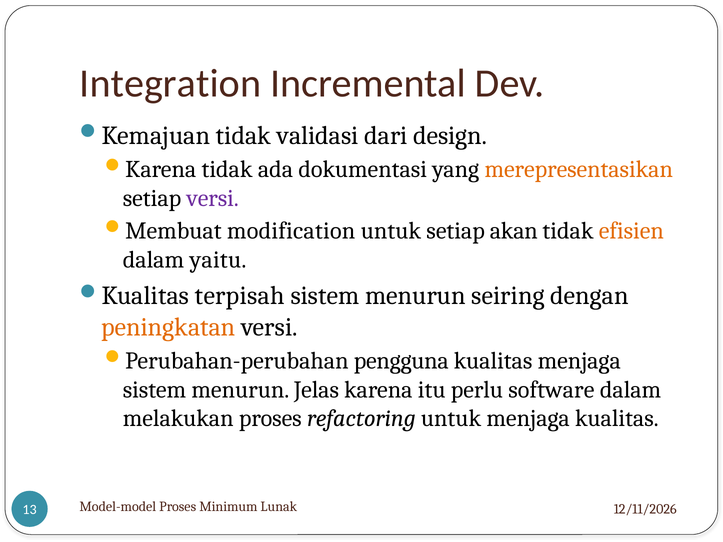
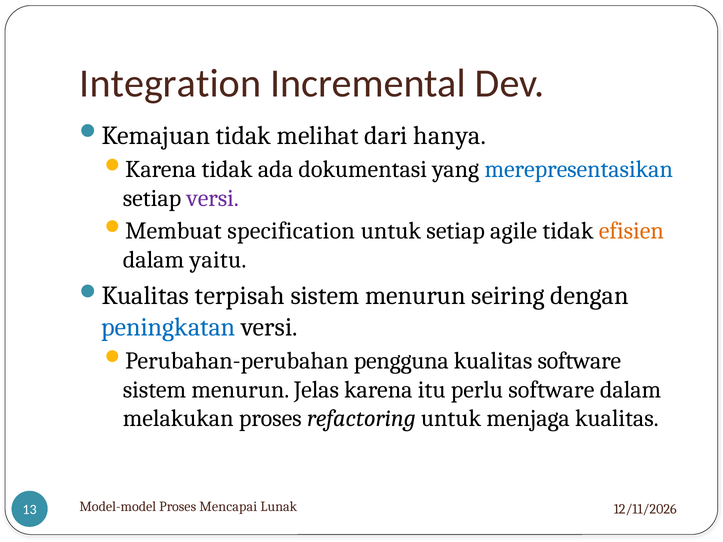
validasi: validasi -> melihat
design: design -> hanya
merepresentasikan colour: orange -> blue
modification: modification -> specification
akan: akan -> agile
peningkatan colour: orange -> blue
kualitas menjaga: menjaga -> software
Minimum: Minimum -> Mencapai
